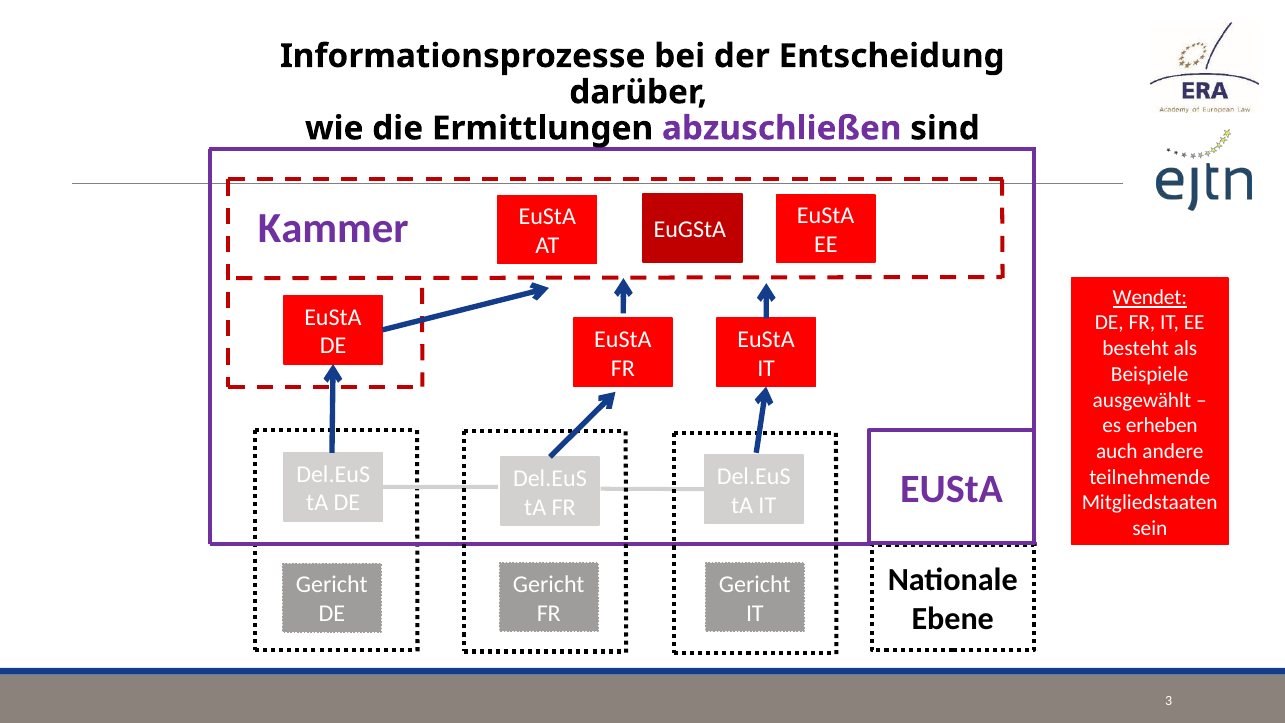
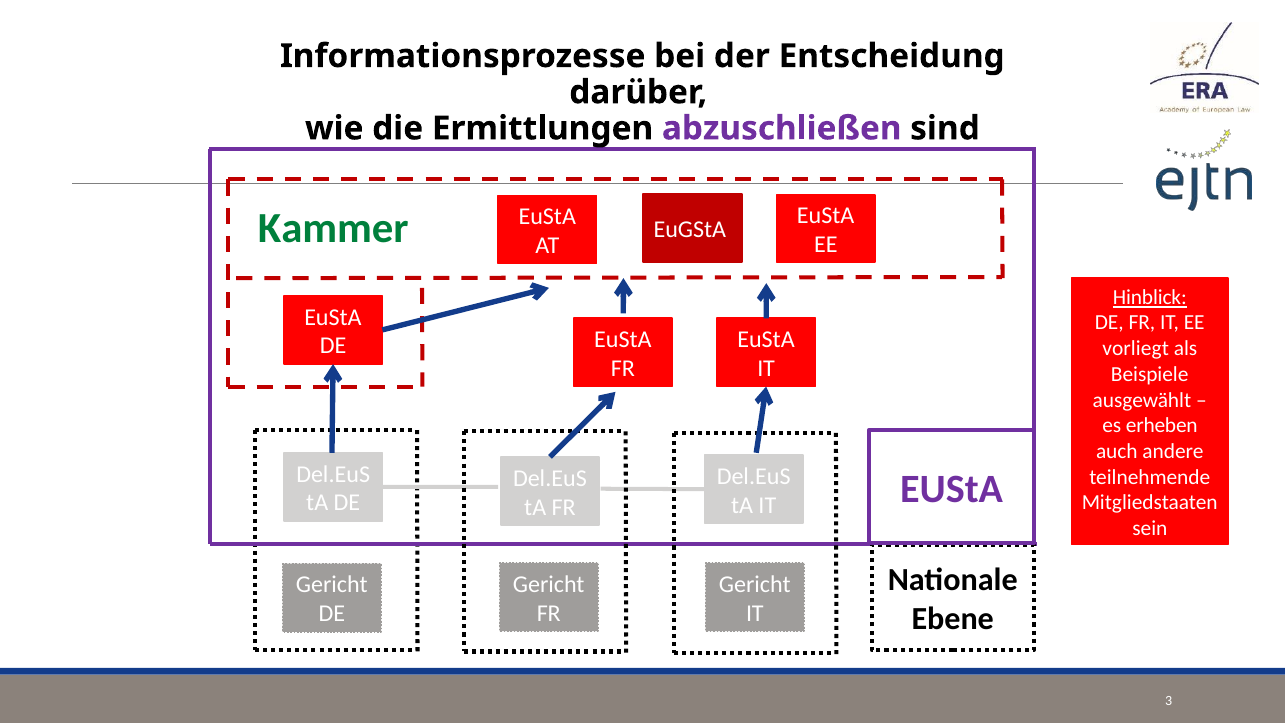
Kammer colour: purple -> green
Wendet: Wendet -> Hinblick
besteht: besteht -> vorliegt
